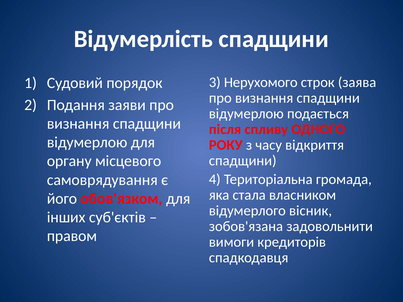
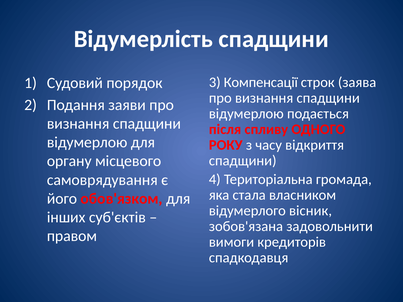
Нерухомого: Нерухомого -> Компенсації
